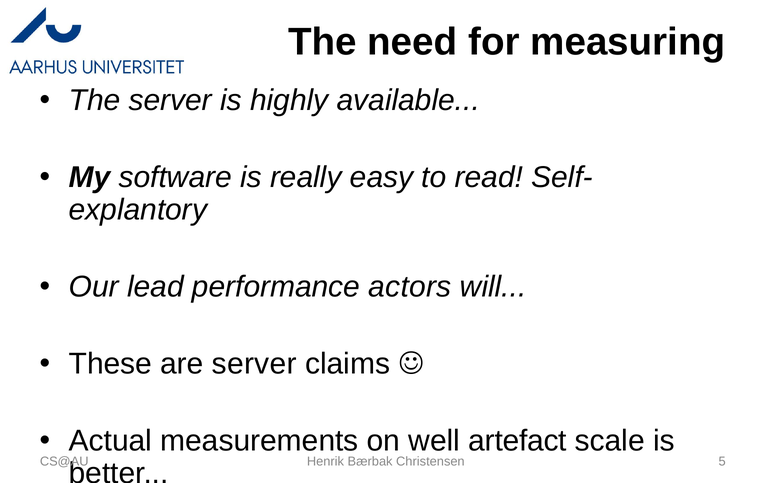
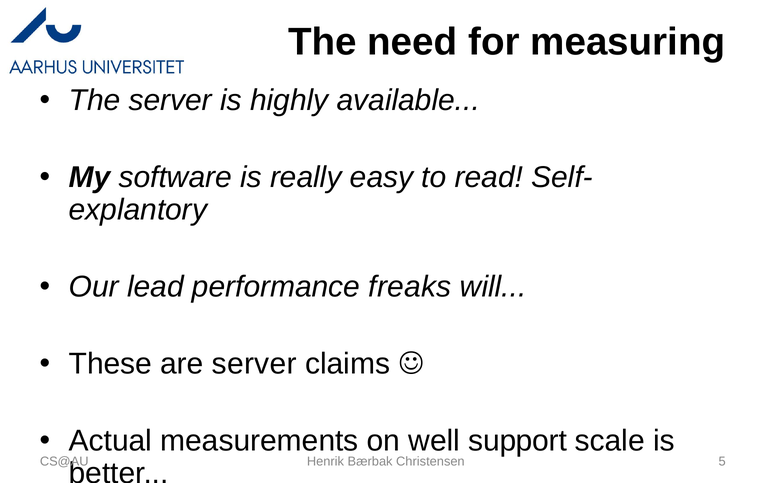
actors: actors -> freaks
artefact: artefact -> support
